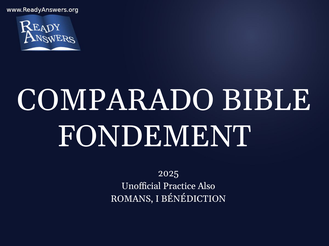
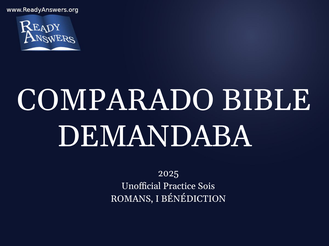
FONDEMENT: FONDEMENT -> DEMANDABA
Also: Also -> Sois
